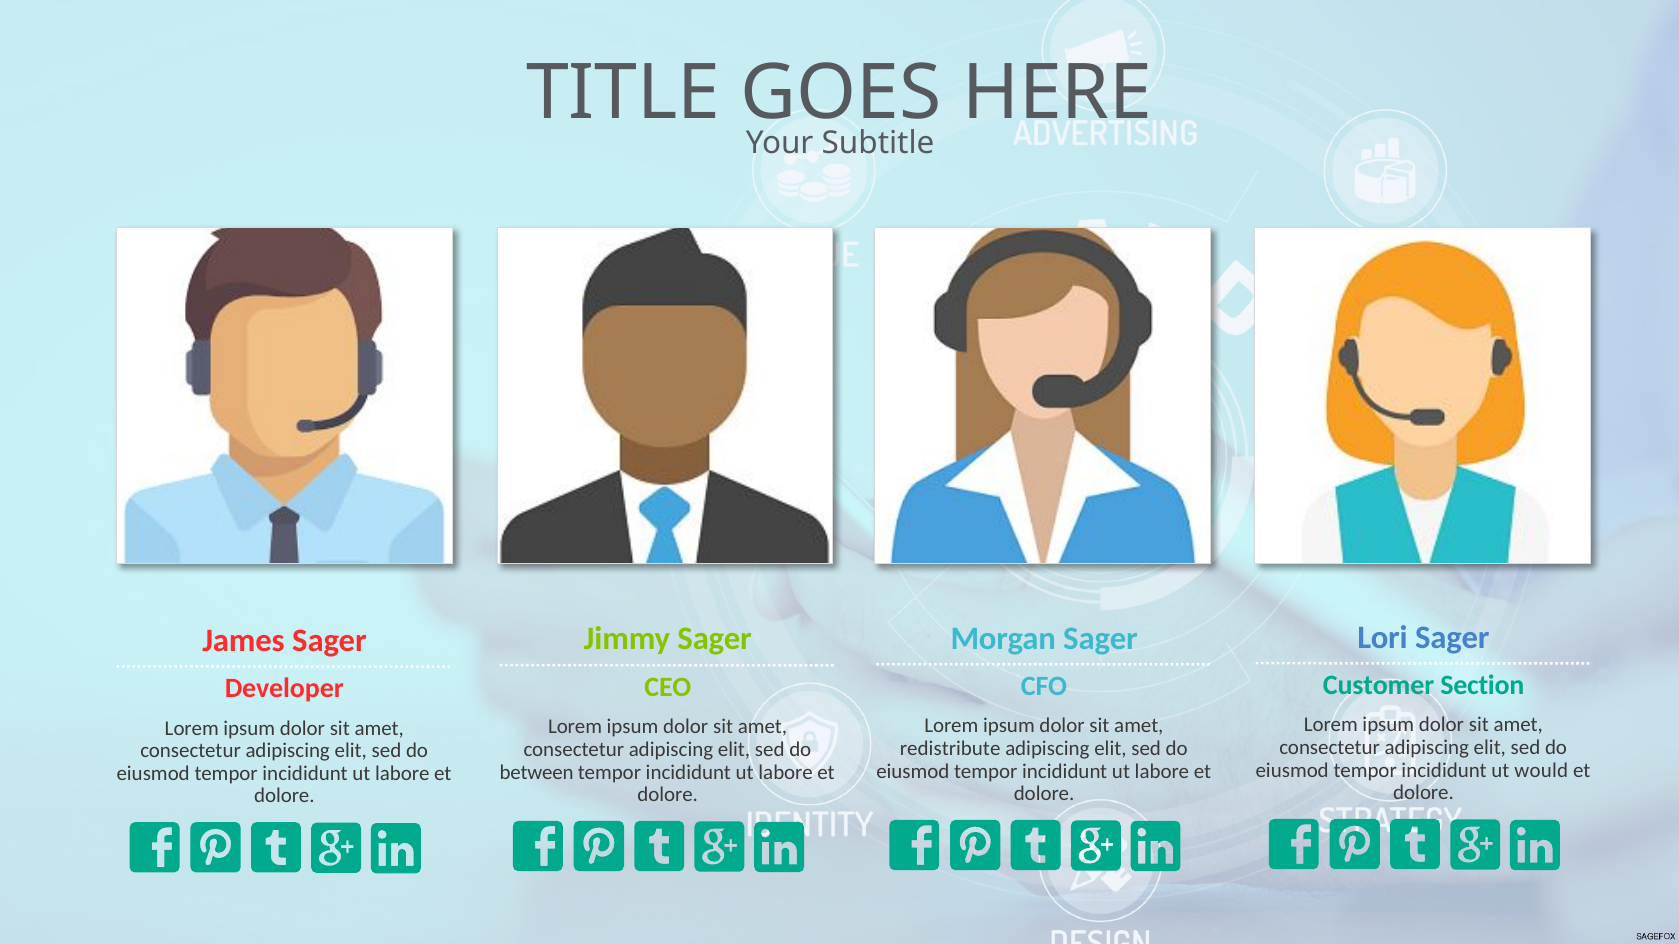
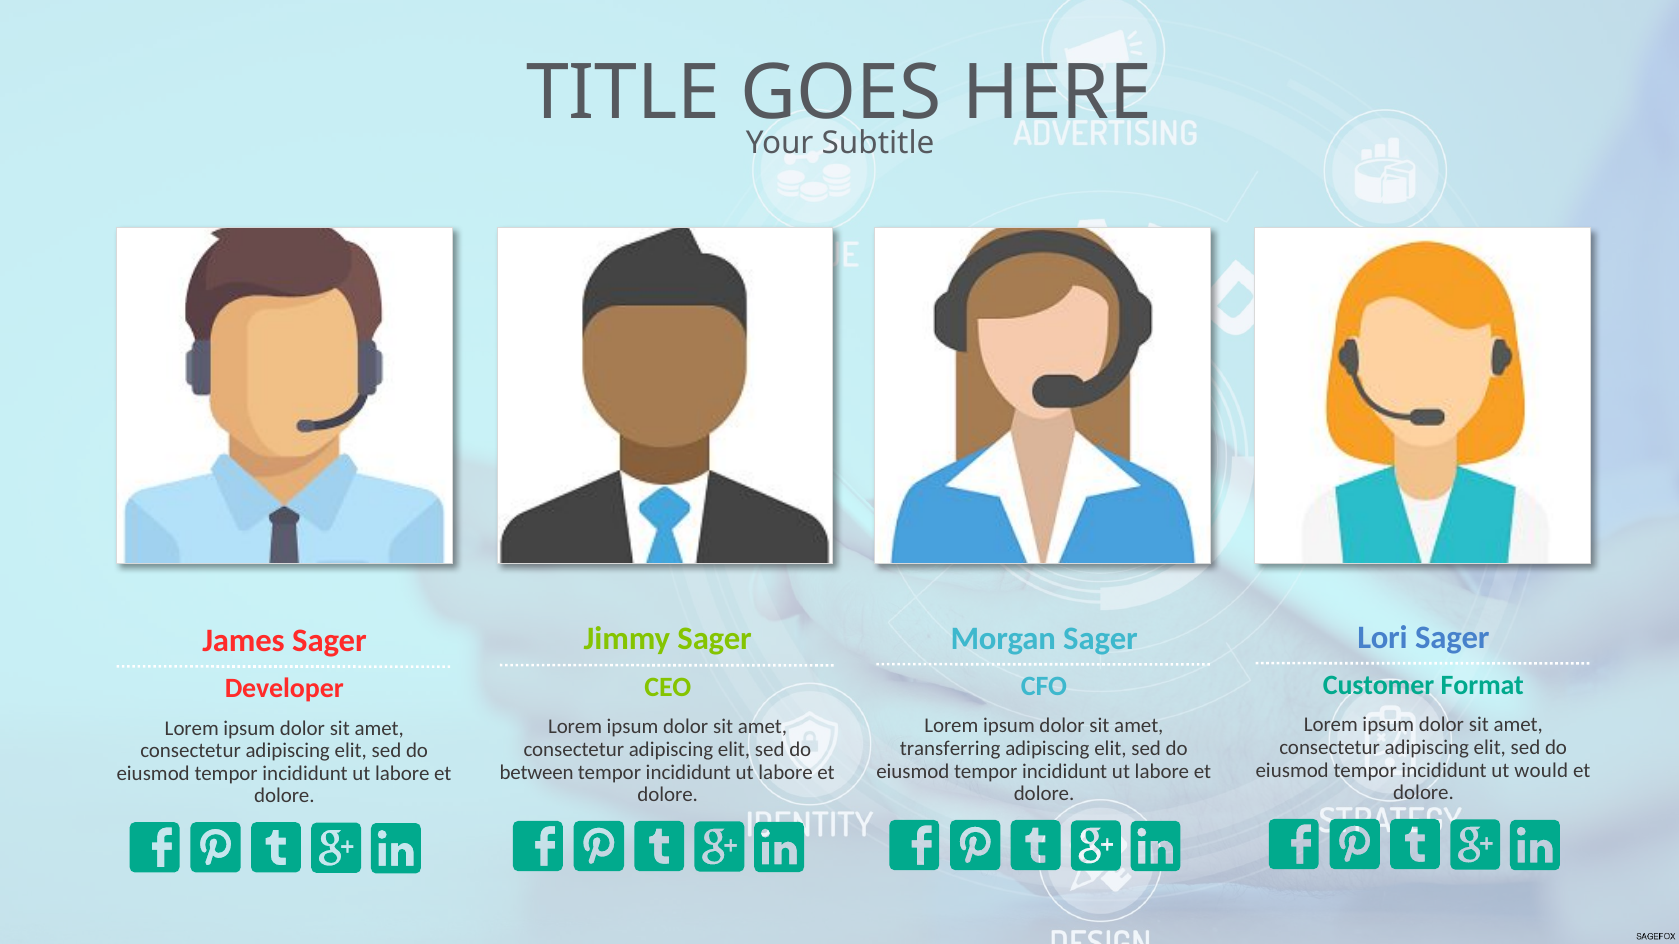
Section: Section -> Format
redistribute: redistribute -> transferring
